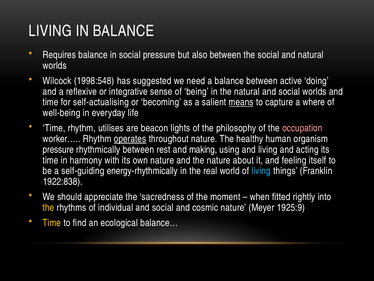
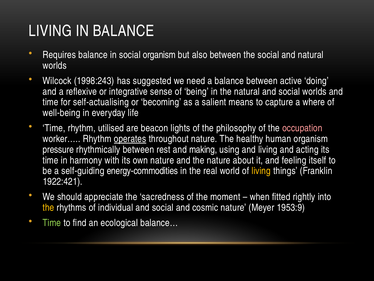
social pressure: pressure -> organism
1998:548: 1998:548 -> 1998:243
means underline: present -> none
utilises: utilises -> utilised
energy-rhythmically: energy-rhythmically -> energy-commodities
living at (261, 171) colour: light blue -> yellow
1922:838: 1922:838 -> 1922:421
1925:9: 1925:9 -> 1953:9
Time at (52, 223) colour: yellow -> light green
